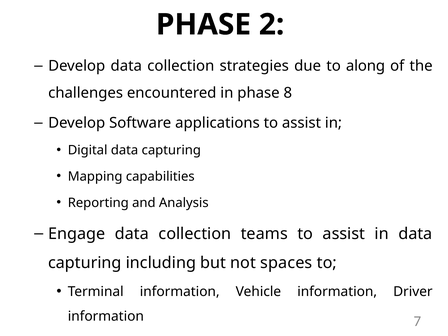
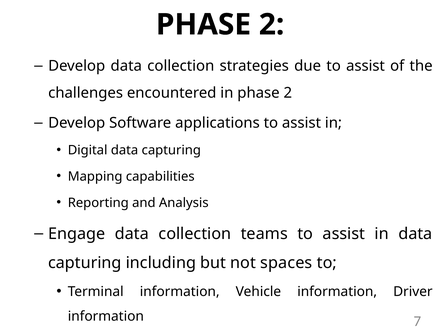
due to along: along -> assist
in phase 8: 8 -> 2
